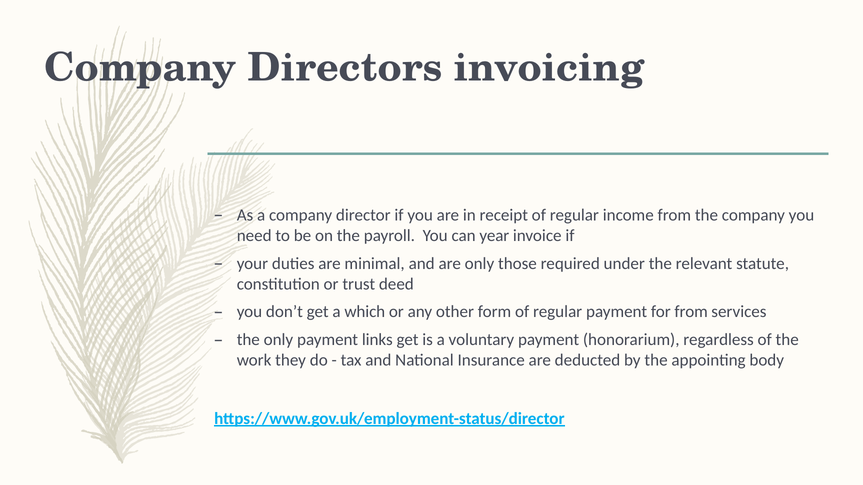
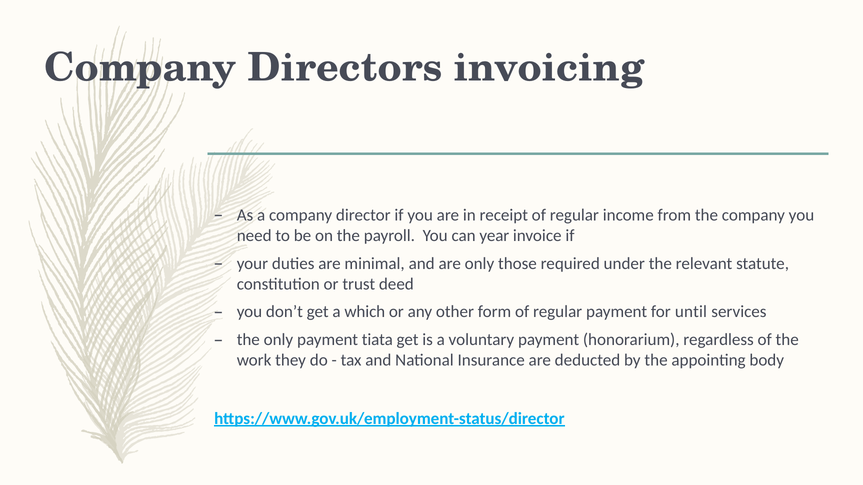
for from: from -> until
links: links -> tiata
